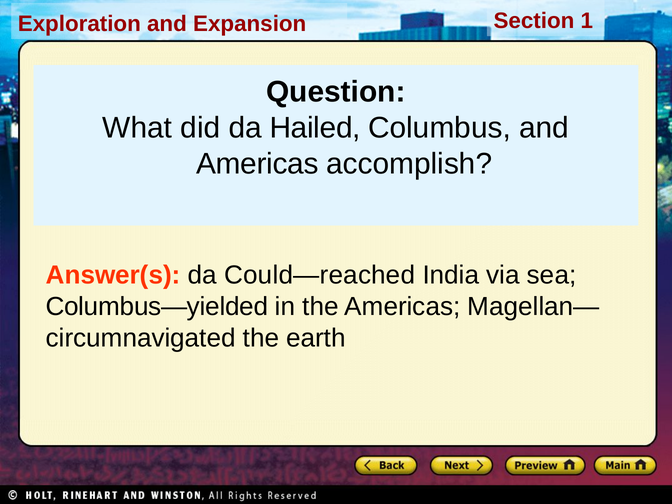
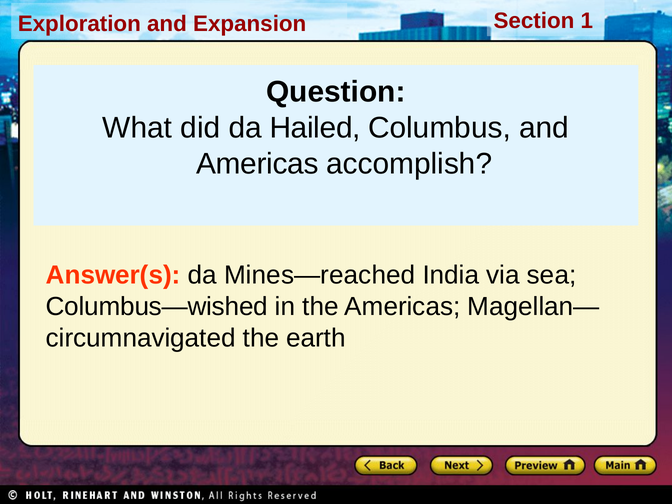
Could—reached: Could—reached -> Mines—reached
Columbus—yielded: Columbus—yielded -> Columbus—wished
